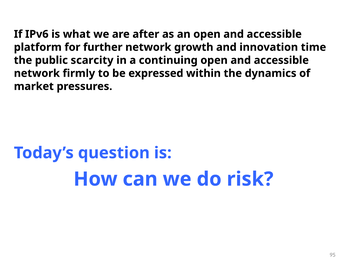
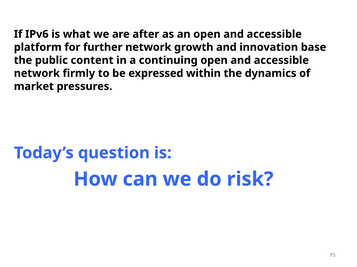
time: time -> base
scarcity: scarcity -> content
